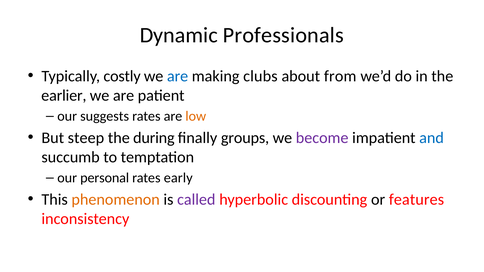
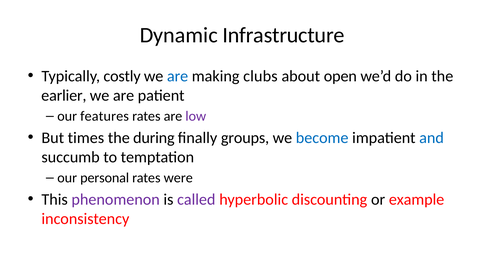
Professionals: Professionals -> Infrastructure
from: from -> open
suggests: suggests -> features
low colour: orange -> purple
steep: steep -> times
become colour: purple -> blue
early: early -> were
phenomenon colour: orange -> purple
features: features -> example
